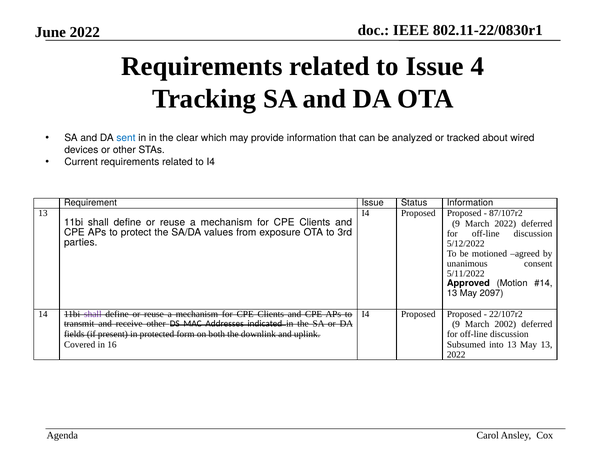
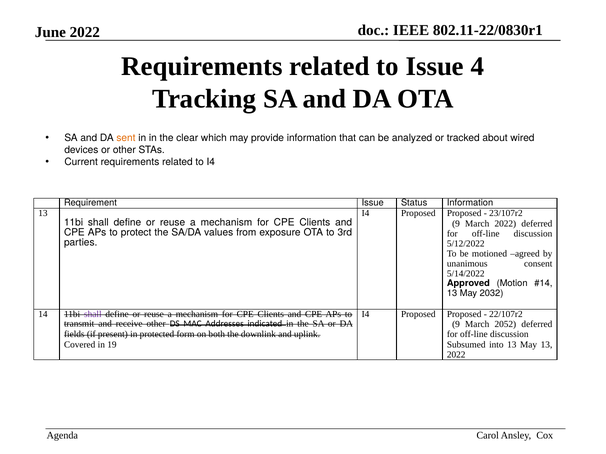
sent colour: blue -> orange
87/107r2: 87/107r2 -> 23/107r2
5/11/2022: 5/11/2022 -> 5/14/2022
2097: 2097 -> 2032
2002: 2002 -> 2052
16: 16 -> 19
